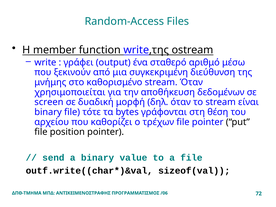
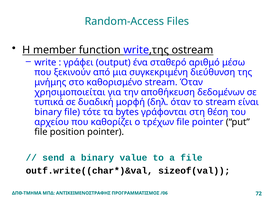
screen: screen -> τυπικά
